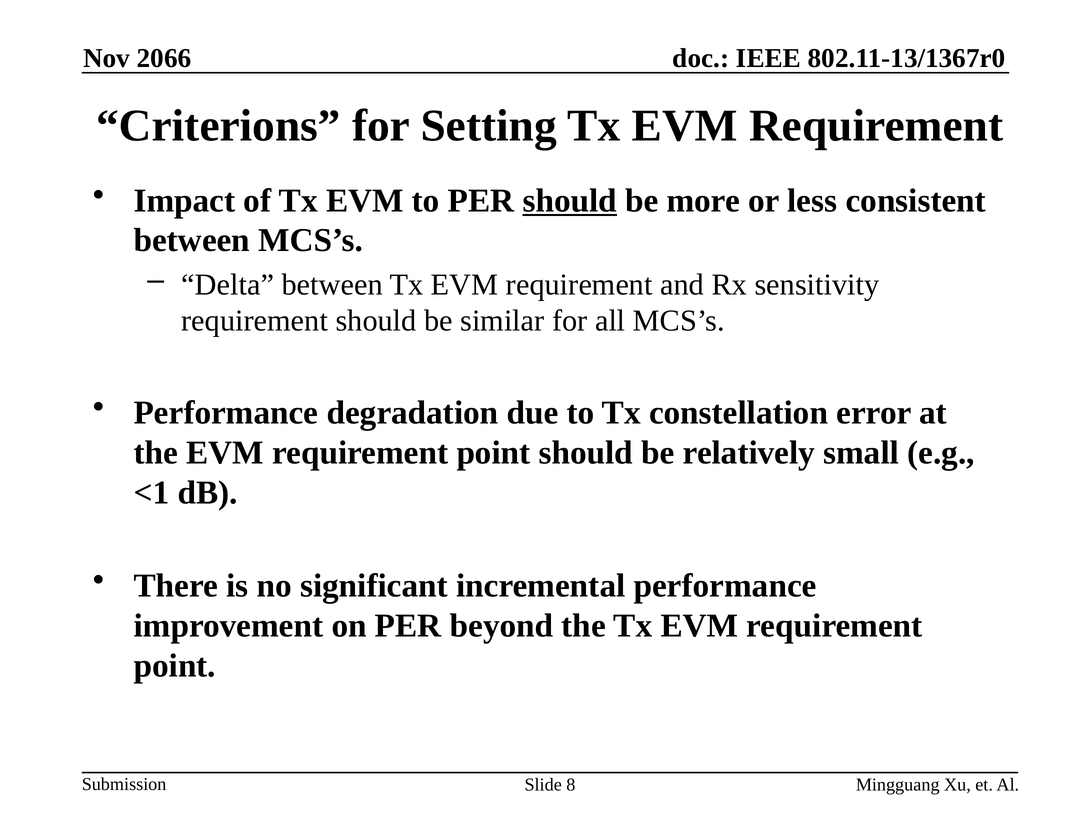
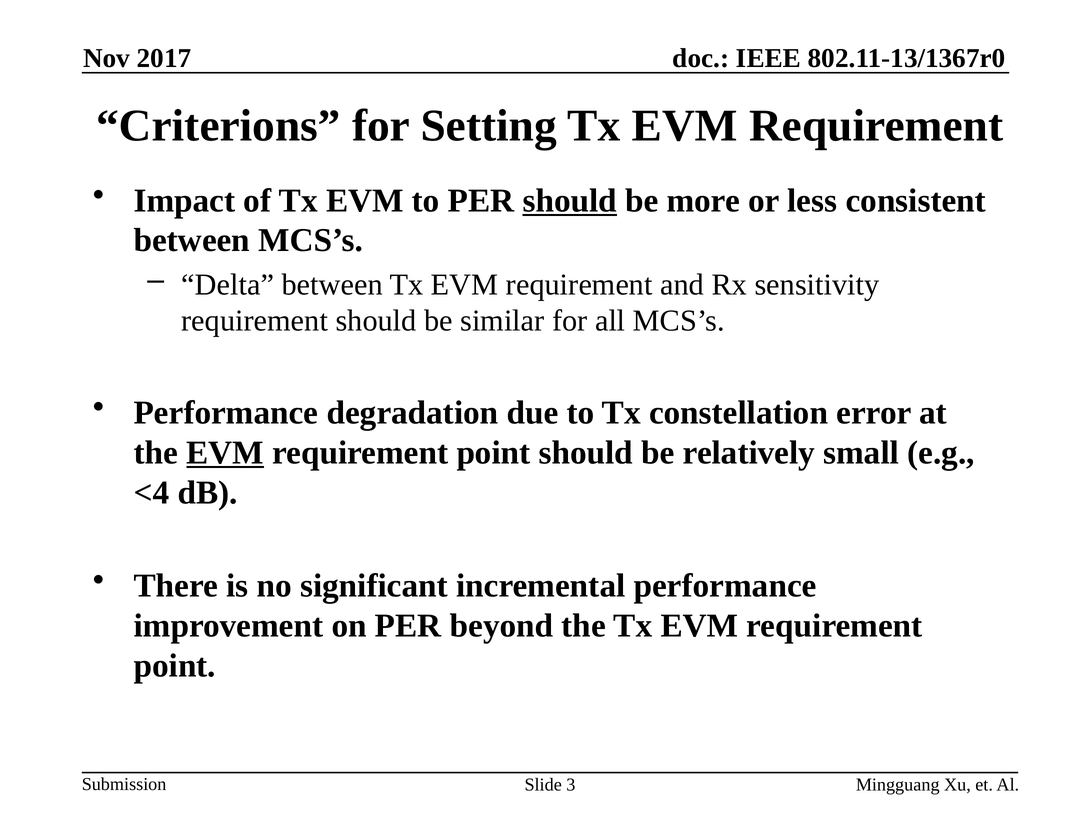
2066: 2066 -> 2017
EVM at (225, 453) underline: none -> present
<1: <1 -> <4
8: 8 -> 3
